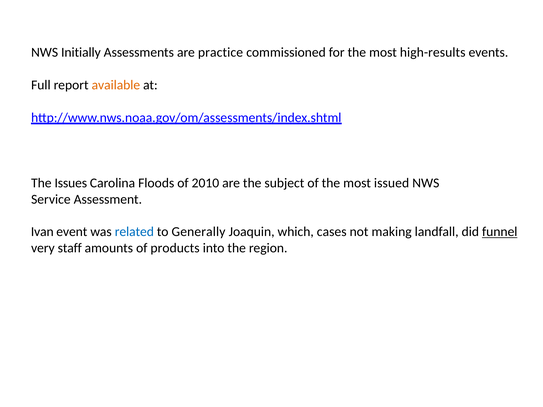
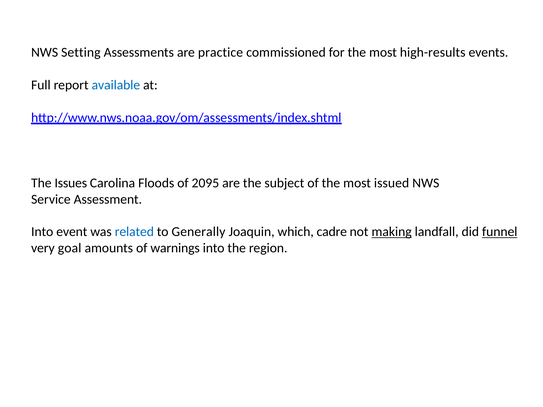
Initially: Initially -> Setting
available colour: orange -> blue
2010: 2010 -> 2095
Ivan at (42, 232): Ivan -> Into
cases: cases -> cadre
making underline: none -> present
staff: staff -> goal
products: products -> warnings
